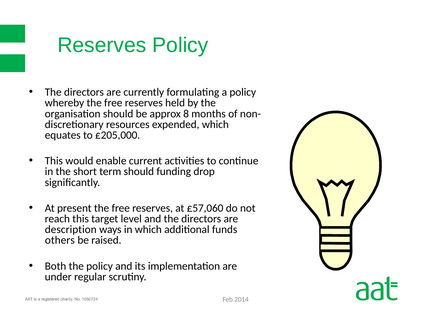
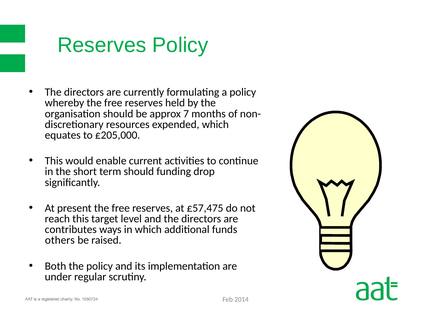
8: 8 -> 7
£57,060: £57,060 -> £57,475
description: description -> contributes
